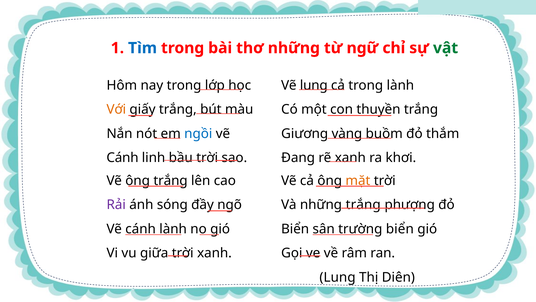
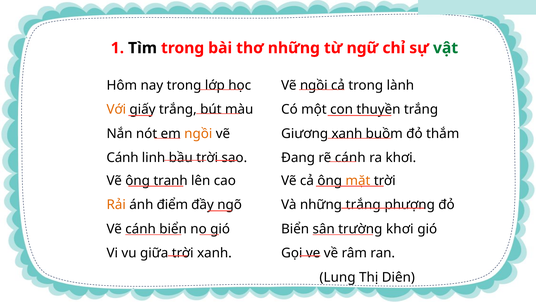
Tìm colour: blue -> black
Vẽ lung: lung -> ngồi
ngồi at (198, 133) colour: blue -> orange
Giương vàng: vàng -> xanh
rẽ xanh: xanh -> cánh
ông trắng: trắng -> tranh
Rải colour: purple -> orange
sóng: sóng -> điểm
cánh lành: lành -> biển
trường biển: biển -> khơi
